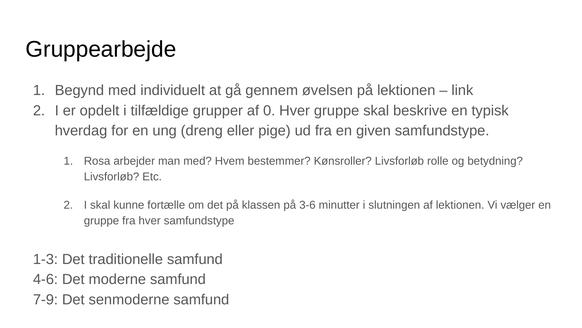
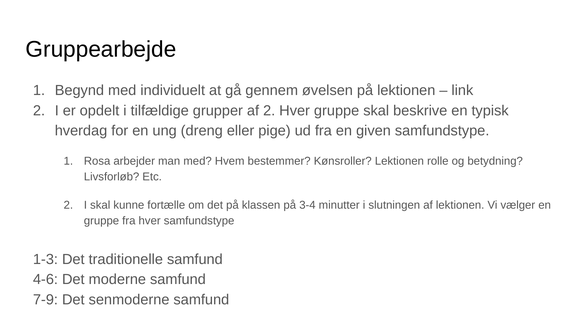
af 0: 0 -> 2
Kønsroller Livsforløb: Livsforløb -> Lektionen
3-6: 3-6 -> 3-4
